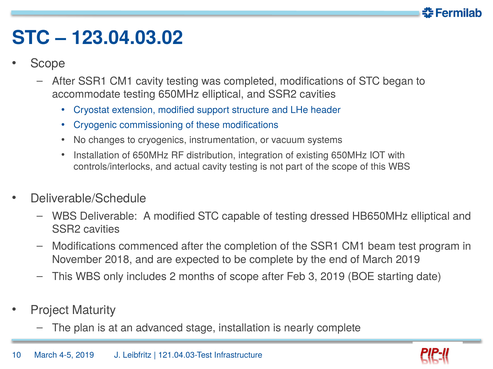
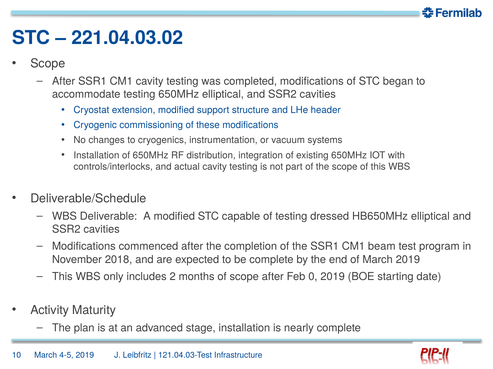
123.04.03.02: 123.04.03.02 -> 221.04.03.02
3: 3 -> 0
Project: Project -> Activity
